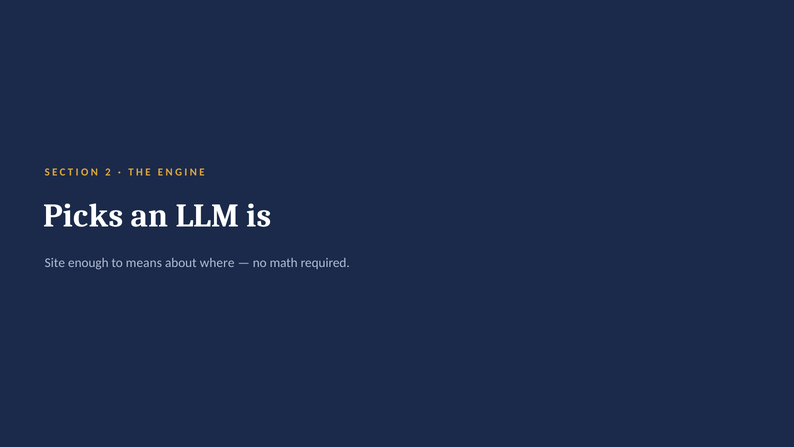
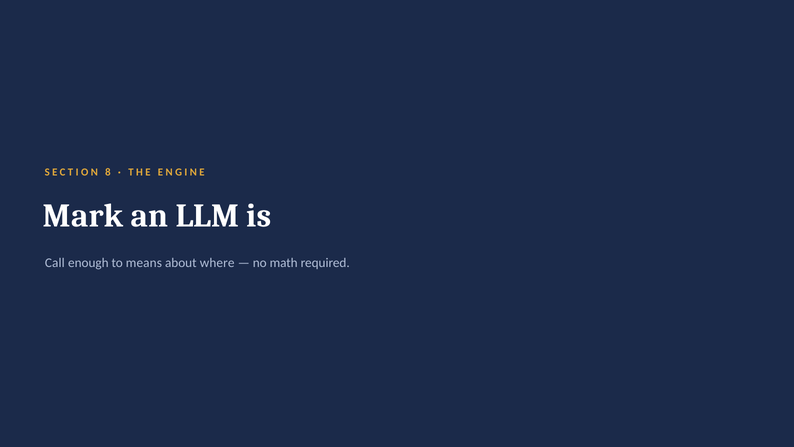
2: 2 -> 8
Picks: Picks -> Mark
Site: Site -> Call
